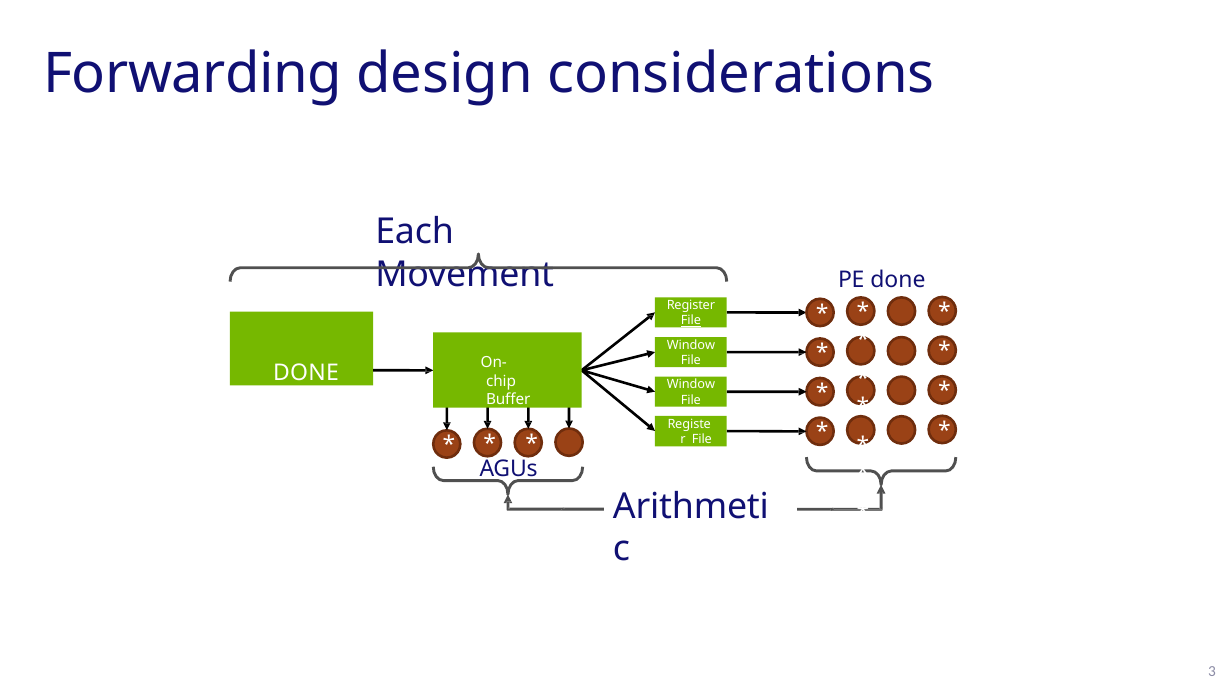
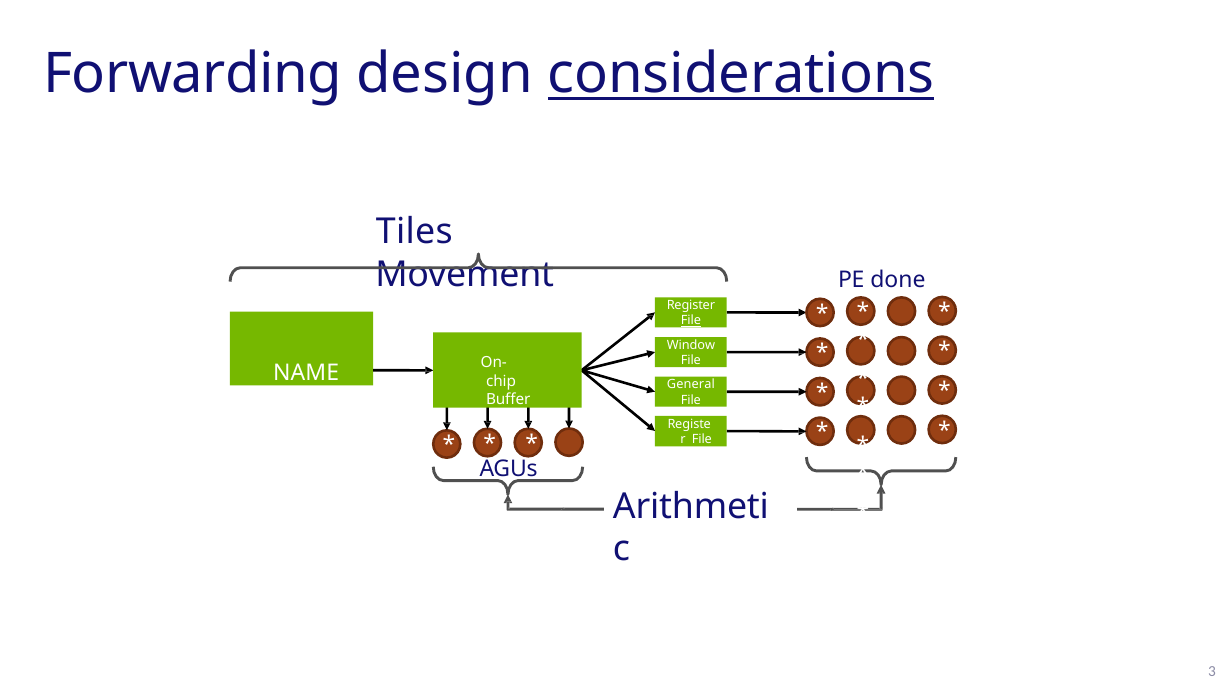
considerations underline: none -> present
Each: Each -> Tiles
DONE at (306, 373): DONE -> NAME
Window at (691, 385): Window -> General
